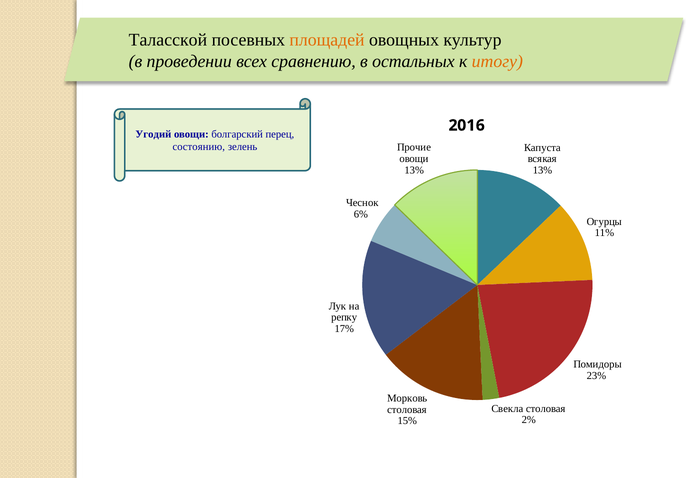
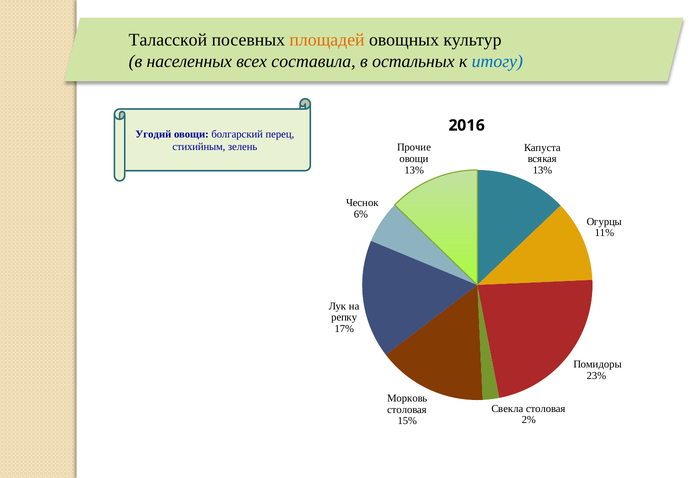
проведении: проведении -> населенных
сравнению: сравнению -> составила
итогу colour: orange -> blue
состоянию: состоянию -> стихийным
